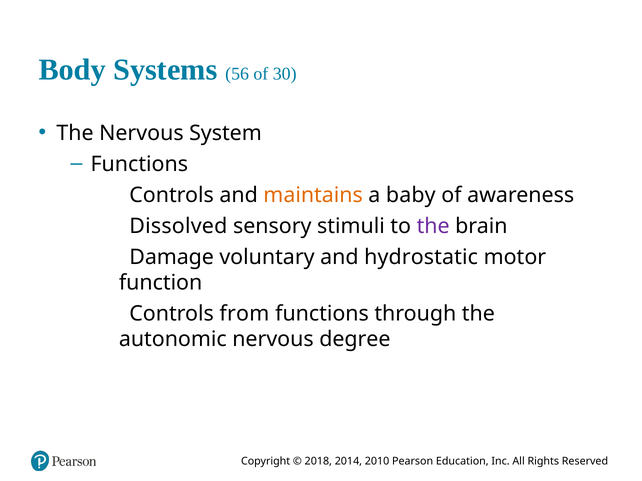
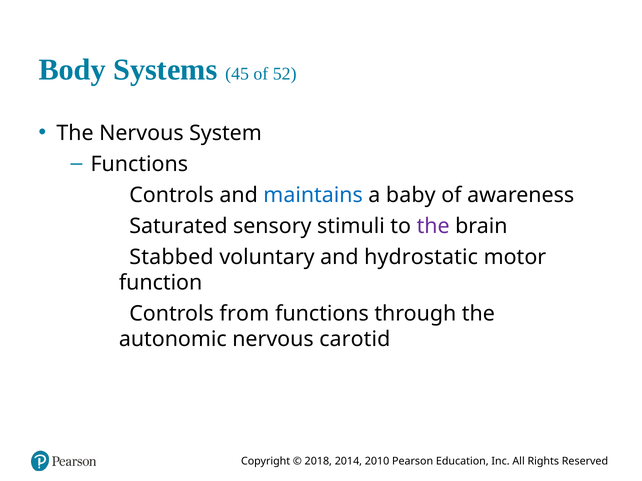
56: 56 -> 45
30: 30 -> 52
maintains colour: orange -> blue
Dissolved: Dissolved -> Saturated
Damage: Damage -> Stabbed
degree: degree -> carotid
